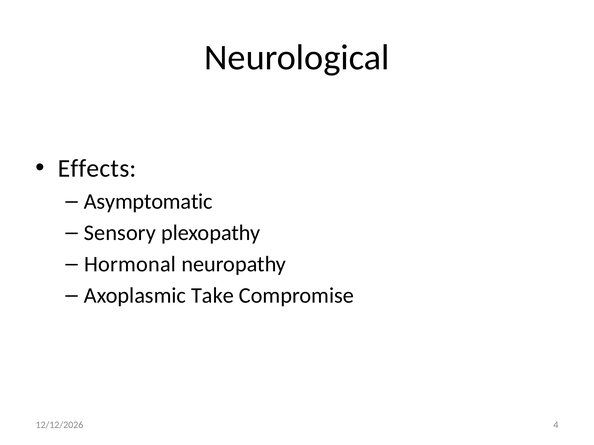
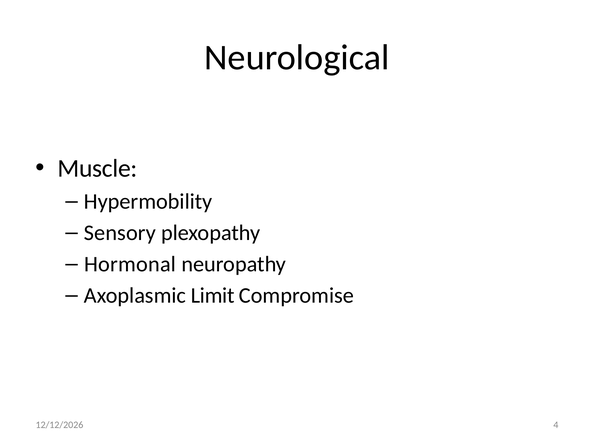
Effects: Effects -> Muscle
Asymptomatic: Asymptomatic -> Hypermobility
Take: Take -> Limit
